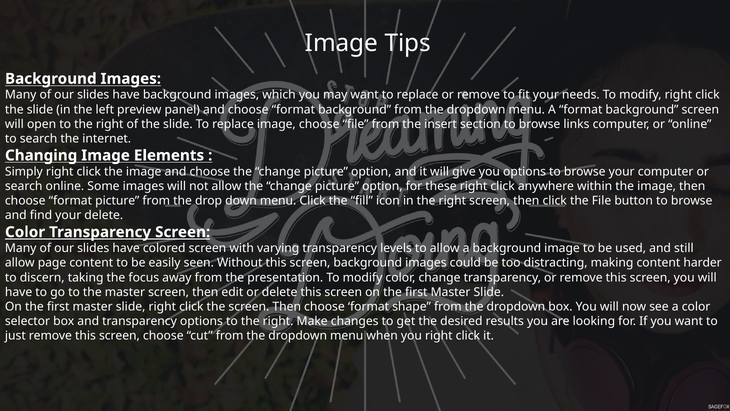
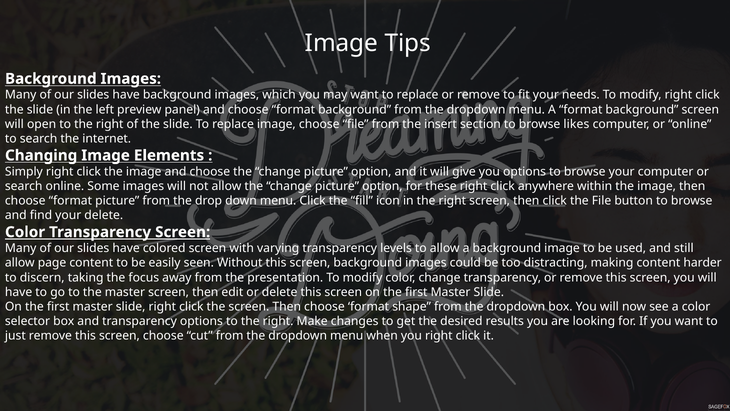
links: links -> likes
